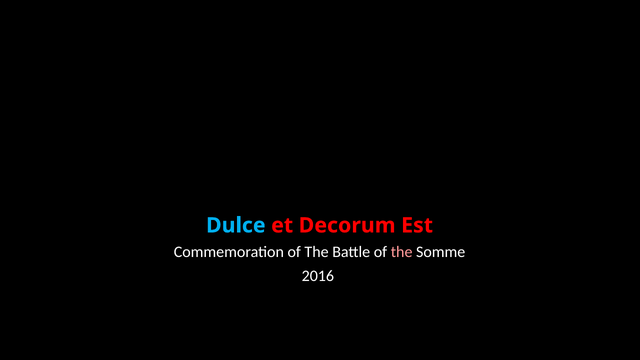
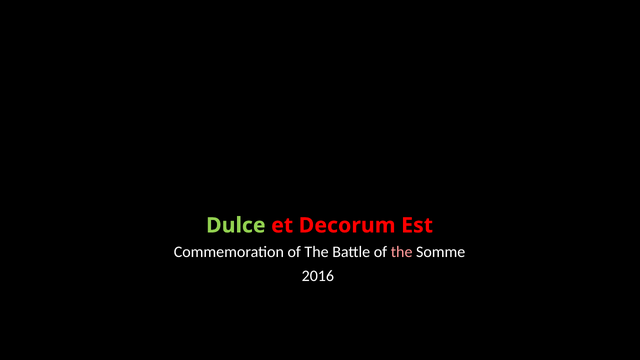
Dulce colour: light blue -> light green
